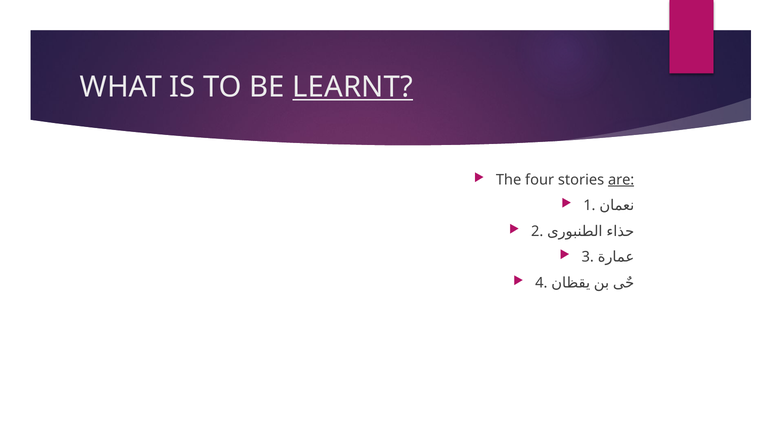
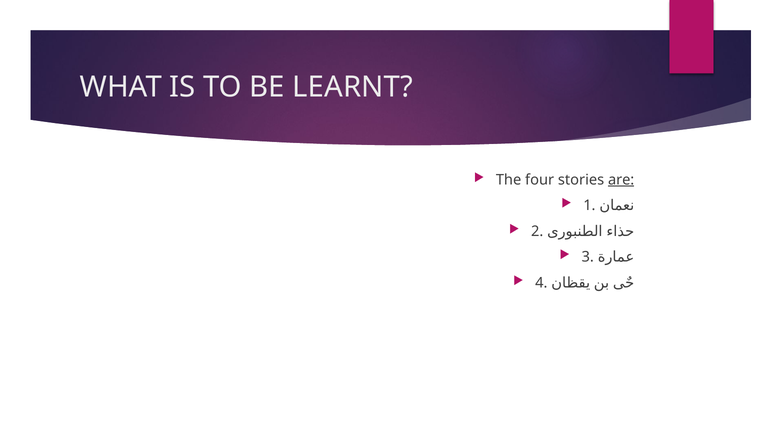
LEARNT underline: present -> none
